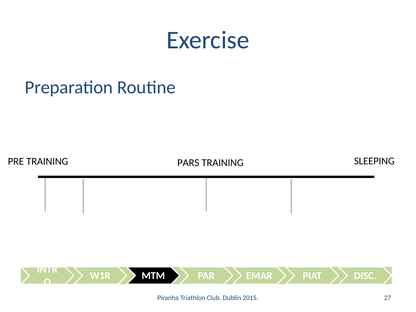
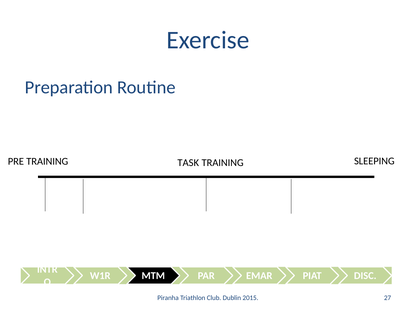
PARS: PARS -> TASK
